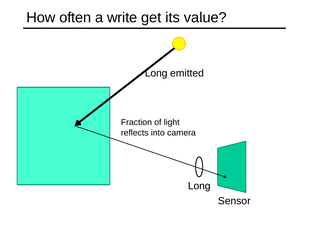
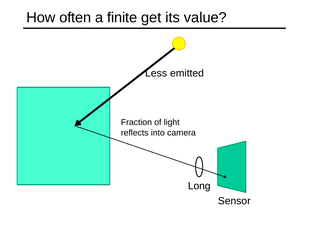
write: write -> finite
Long at (156, 73): Long -> Less
